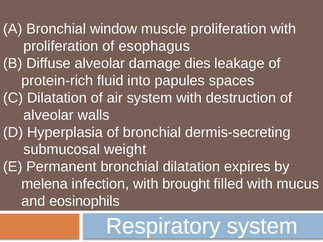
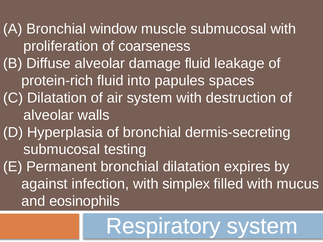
muscle proliferation: proliferation -> submucosal
esophagus: esophagus -> coarseness
damage dies: dies -> fluid
weight: weight -> testing
melena: melena -> against
brought: brought -> simplex
